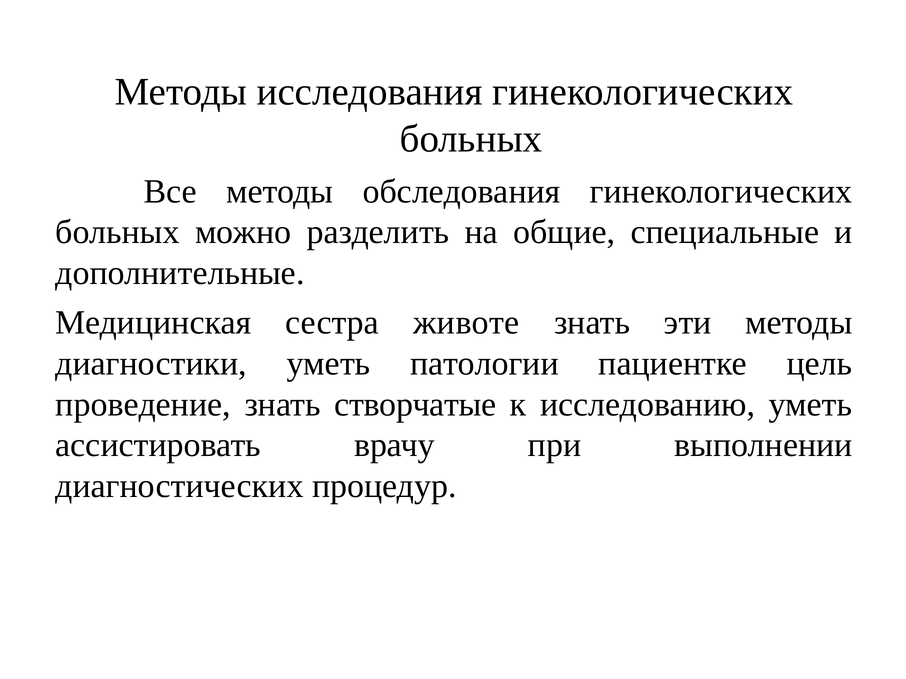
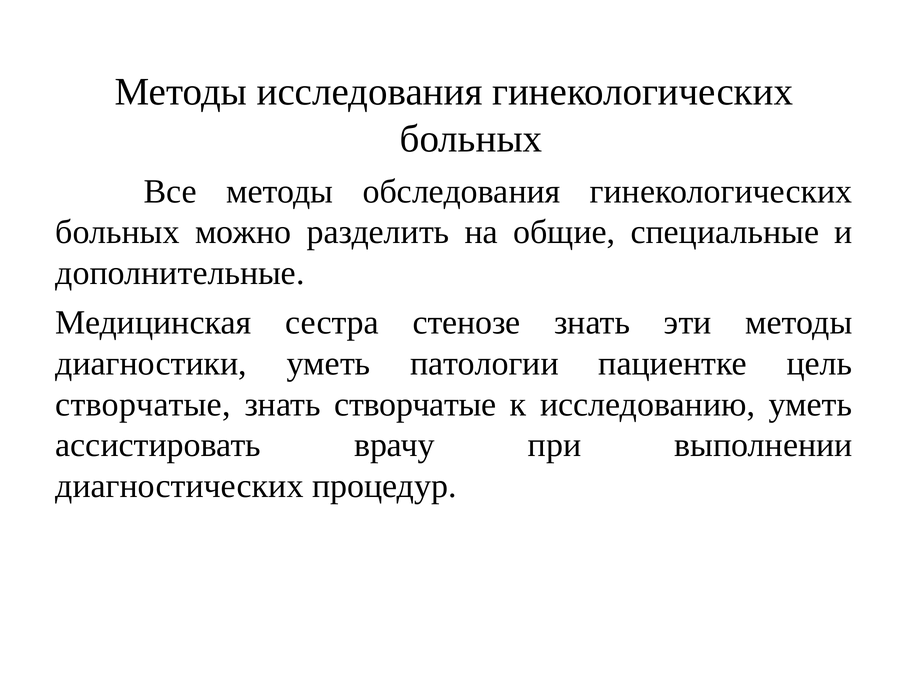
животе: животе -> стенозе
проведение at (143, 405): проведение -> створчатые
